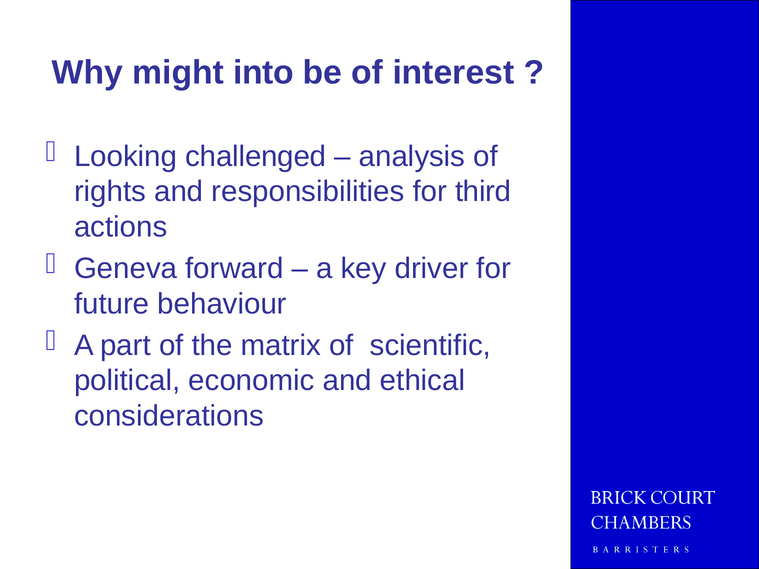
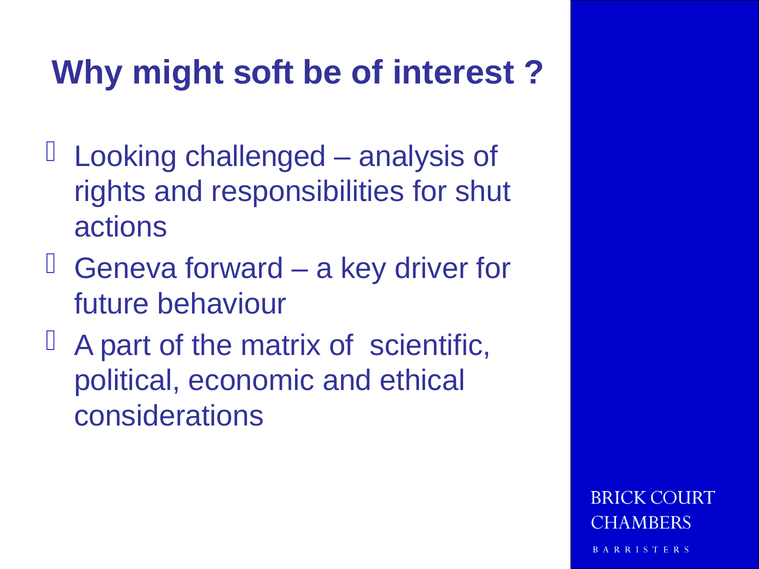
into: into -> soft
third: third -> shut
